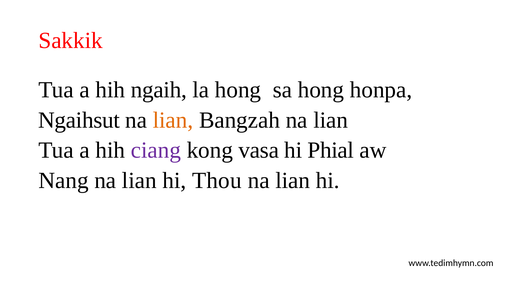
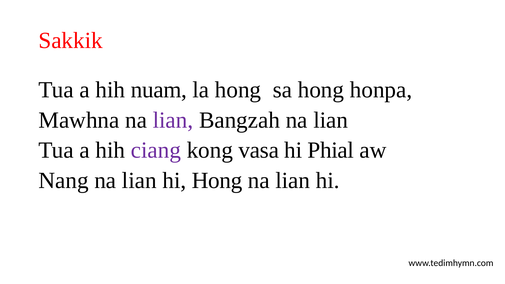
ngaih: ngaih -> nuam
Ngaihsut: Ngaihsut -> Mawhna
lian at (173, 120) colour: orange -> purple
hi Thou: Thou -> Hong
